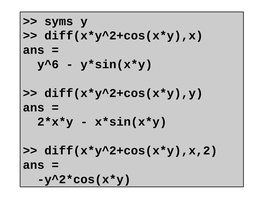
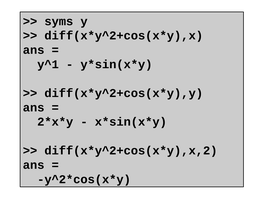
y^6: y^6 -> y^1
